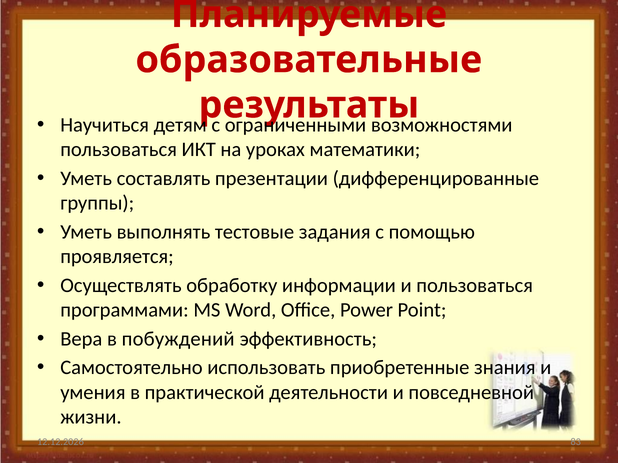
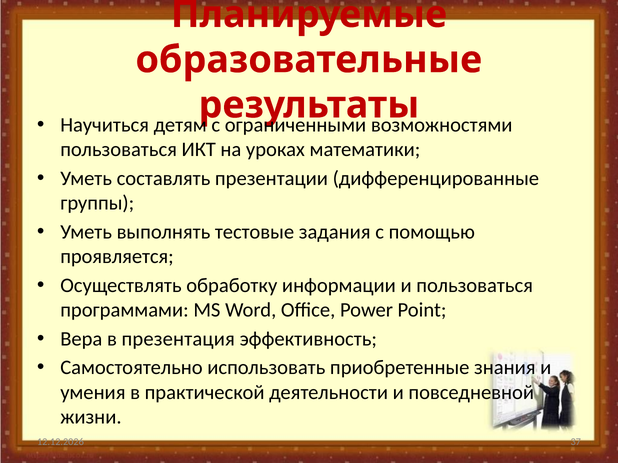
побуждений: побуждений -> презентация
83: 83 -> 37
